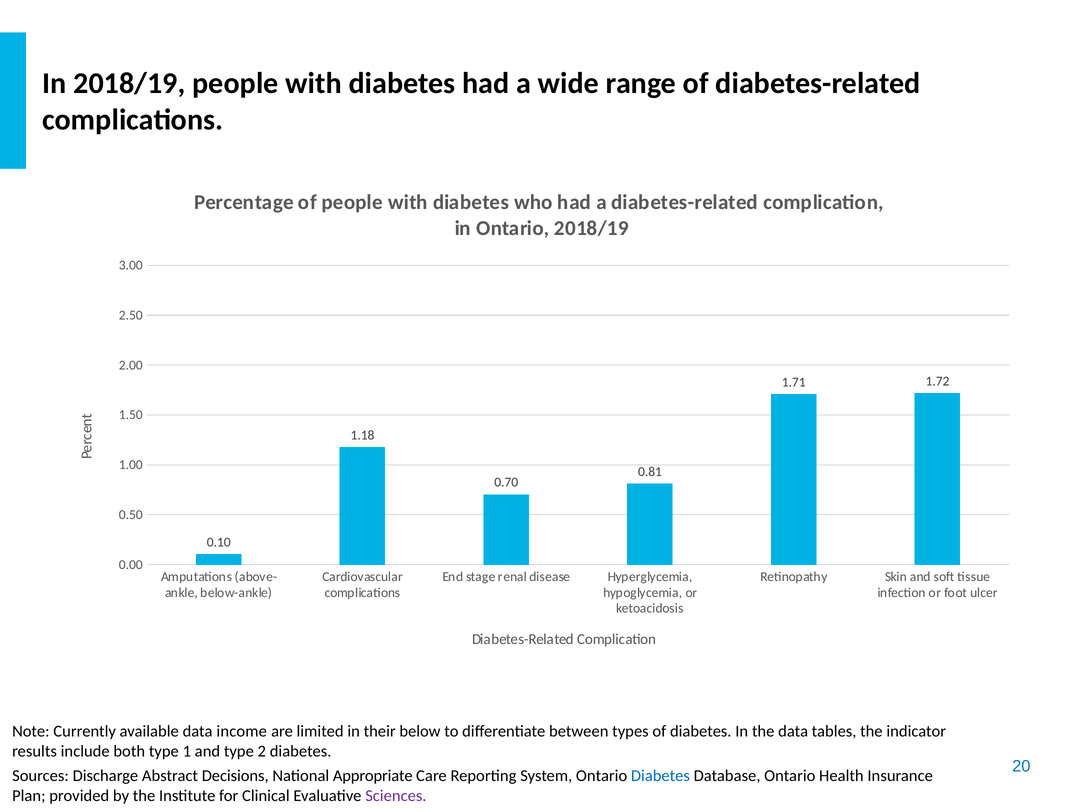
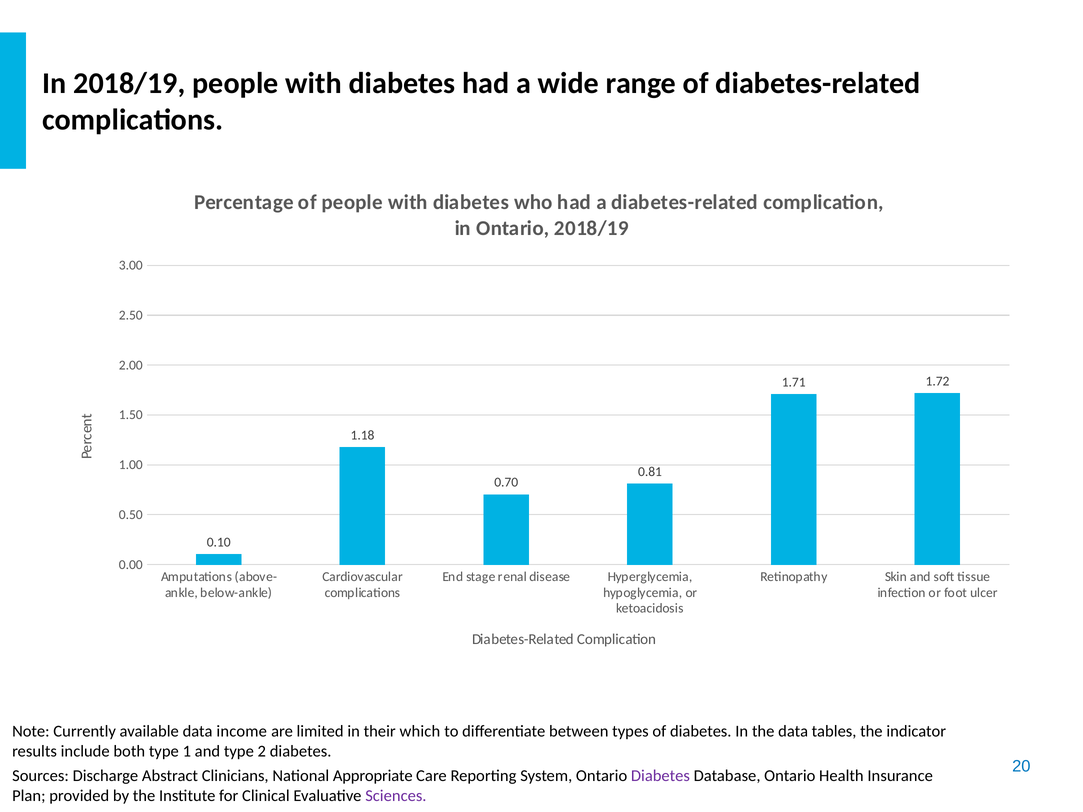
below: below -> which
Decisions: Decisions -> Clinicians
Diabetes at (660, 776) colour: blue -> purple
